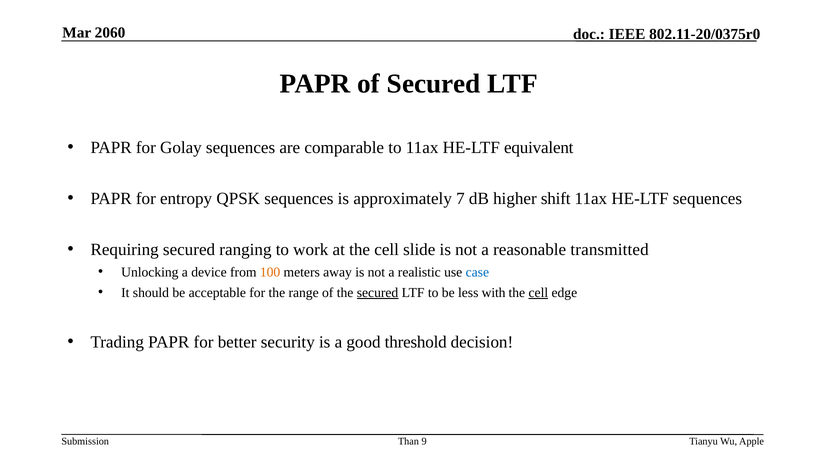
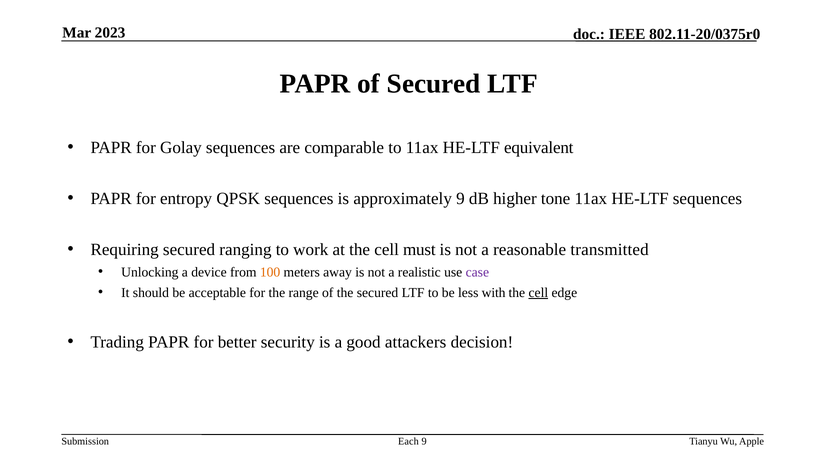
2060: 2060 -> 2023
approximately 7: 7 -> 9
shift: shift -> tone
slide: slide -> must
case colour: blue -> purple
secured at (378, 293) underline: present -> none
threshold: threshold -> attackers
Than: Than -> Each
